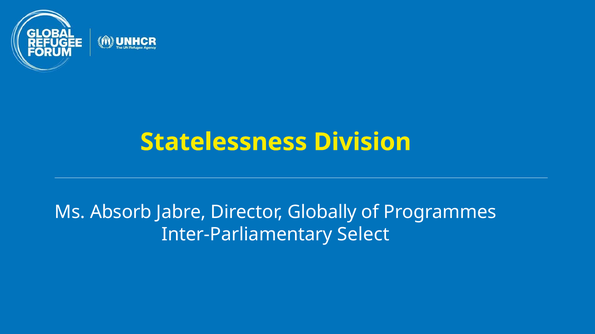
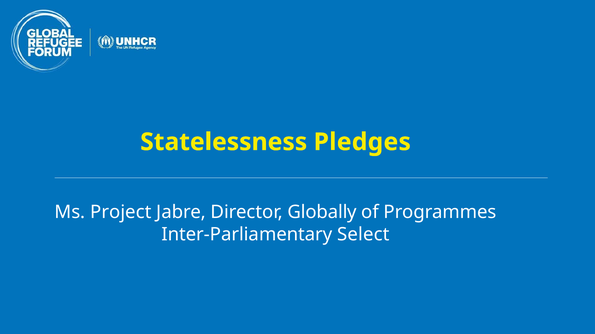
Division: Division -> Pledges
Absorb: Absorb -> Project
